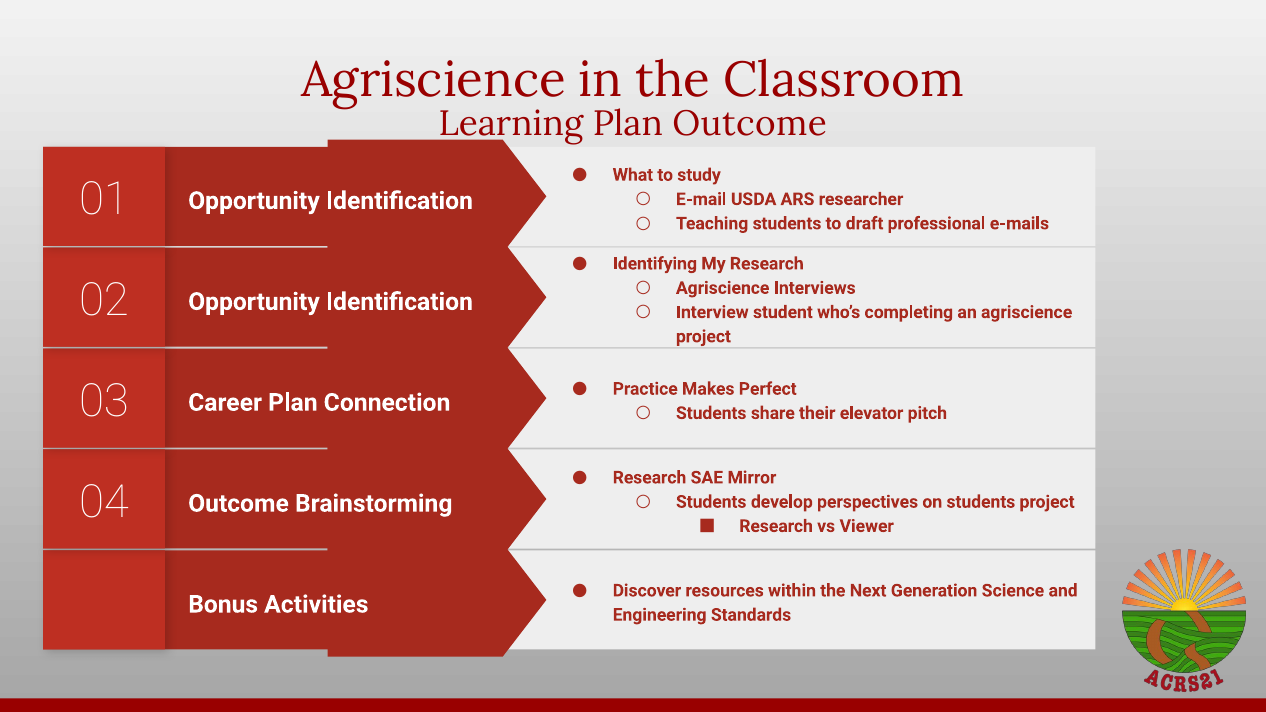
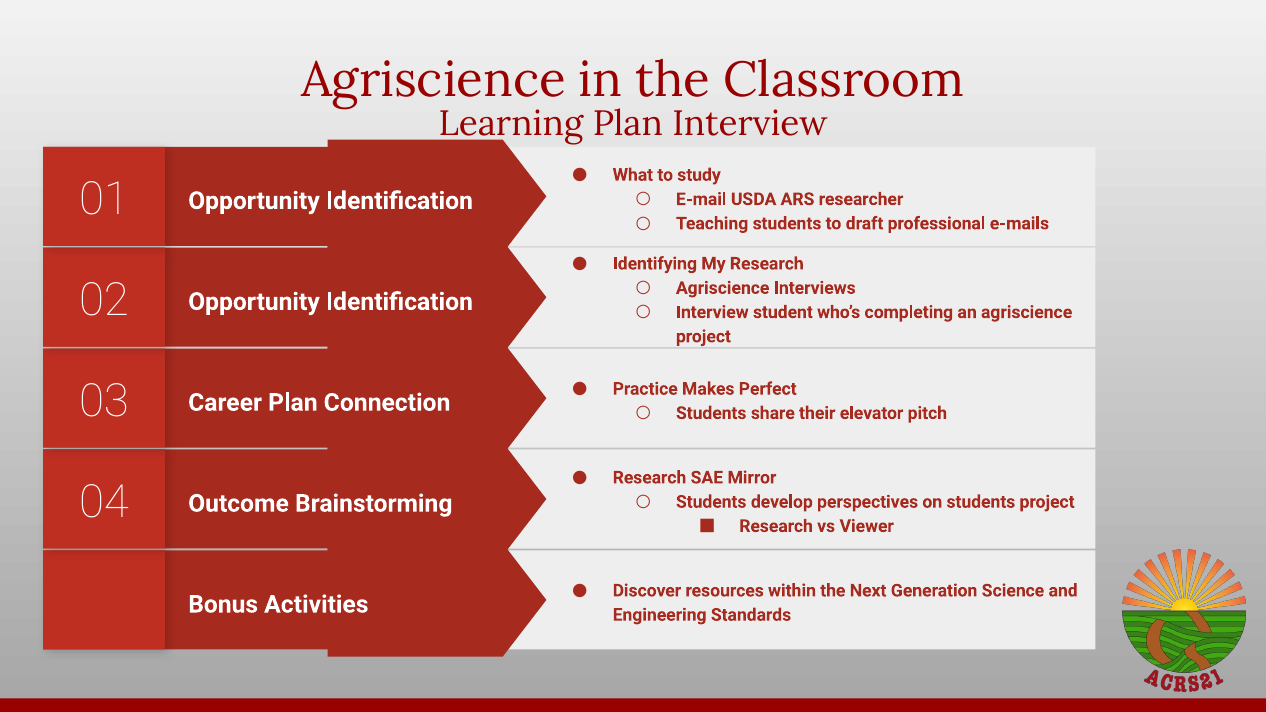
Plan Outcome: Outcome -> Interview
